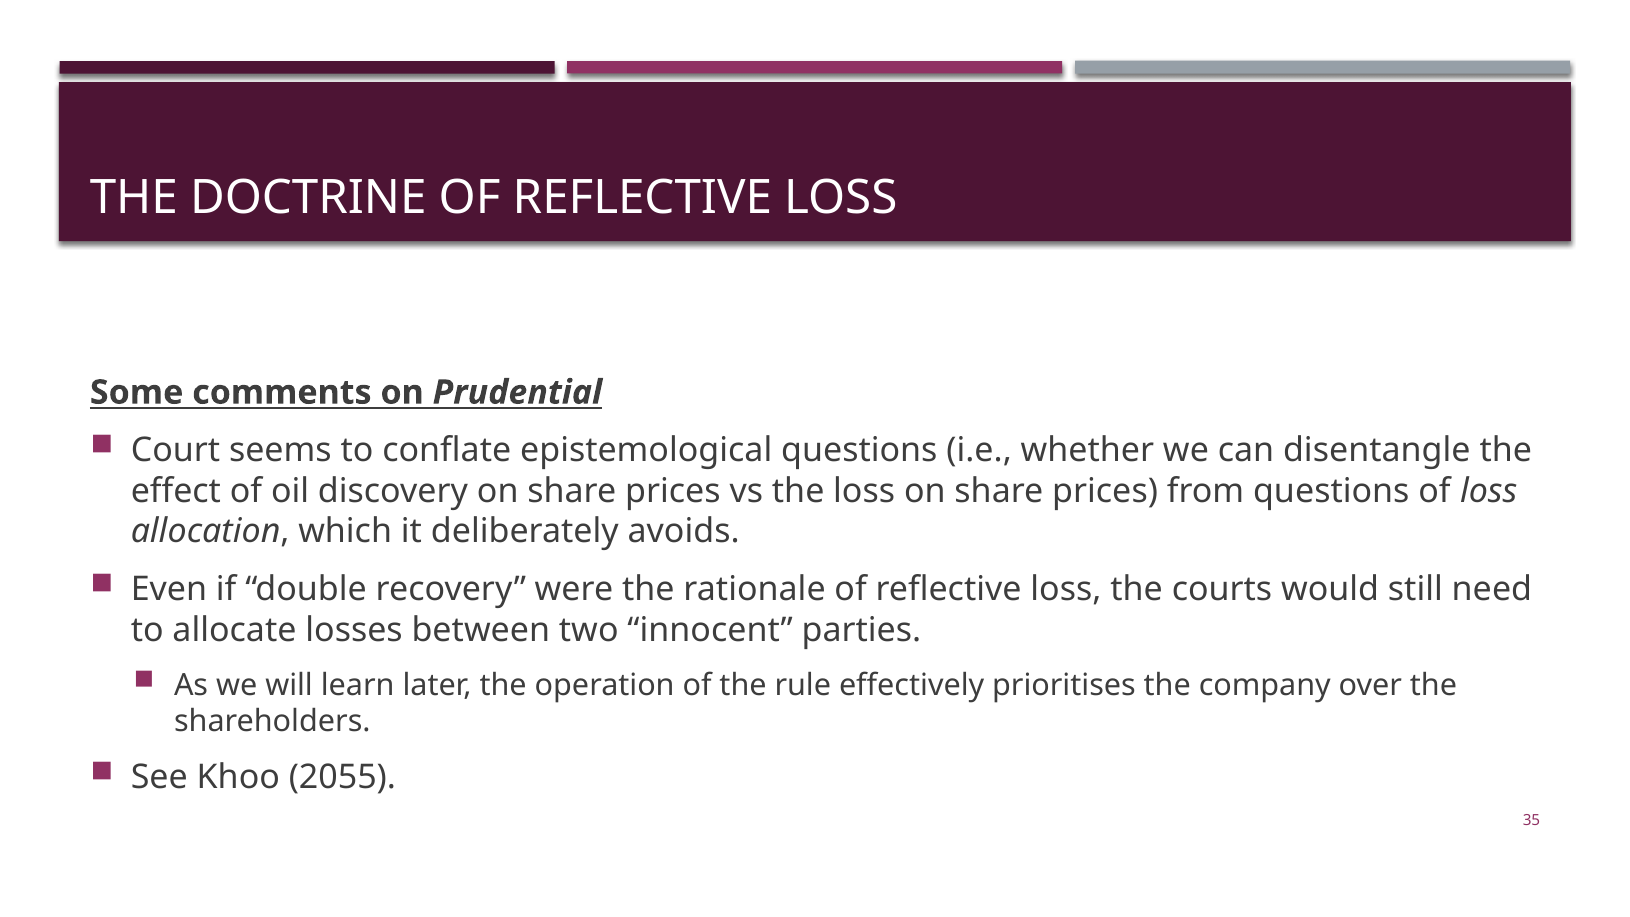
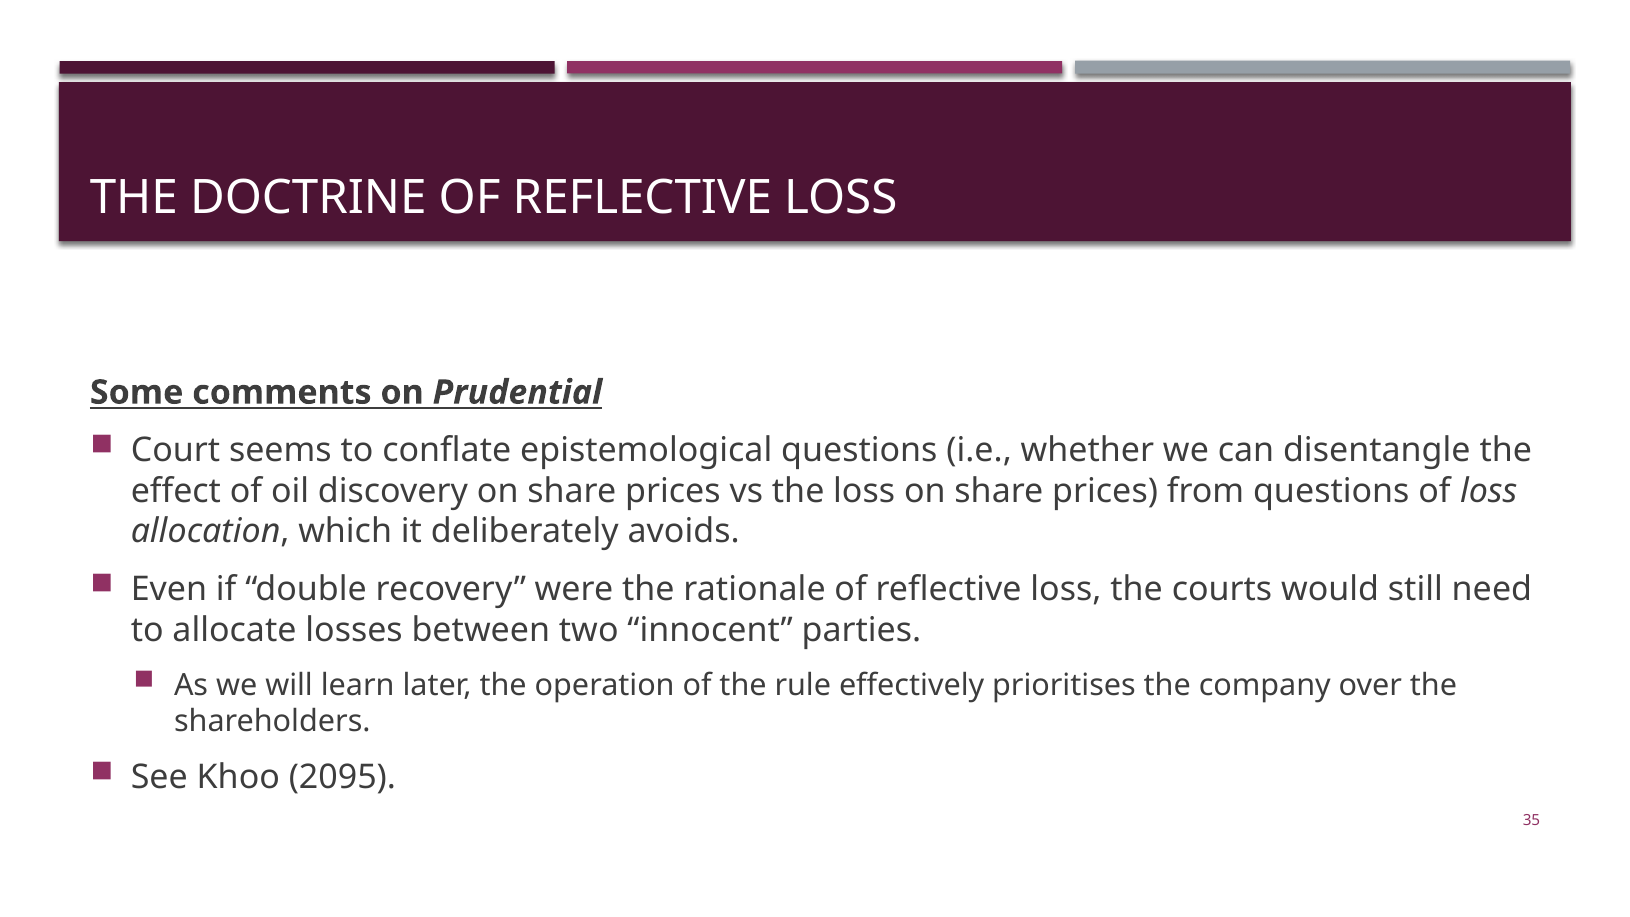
2055: 2055 -> 2095
